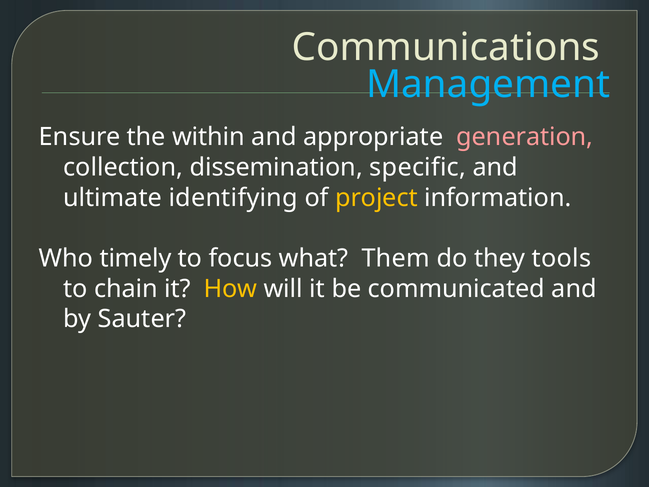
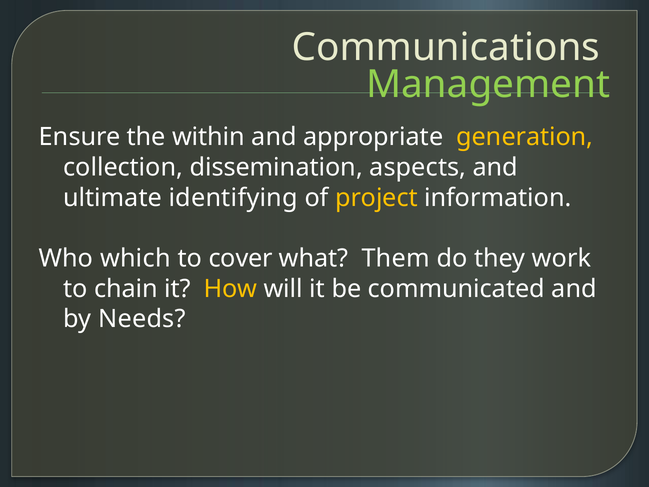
Management colour: light blue -> light green
generation colour: pink -> yellow
specific: specific -> aspects
timely: timely -> which
focus: focus -> cover
tools: tools -> work
Sauter: Sauter -> Needs
